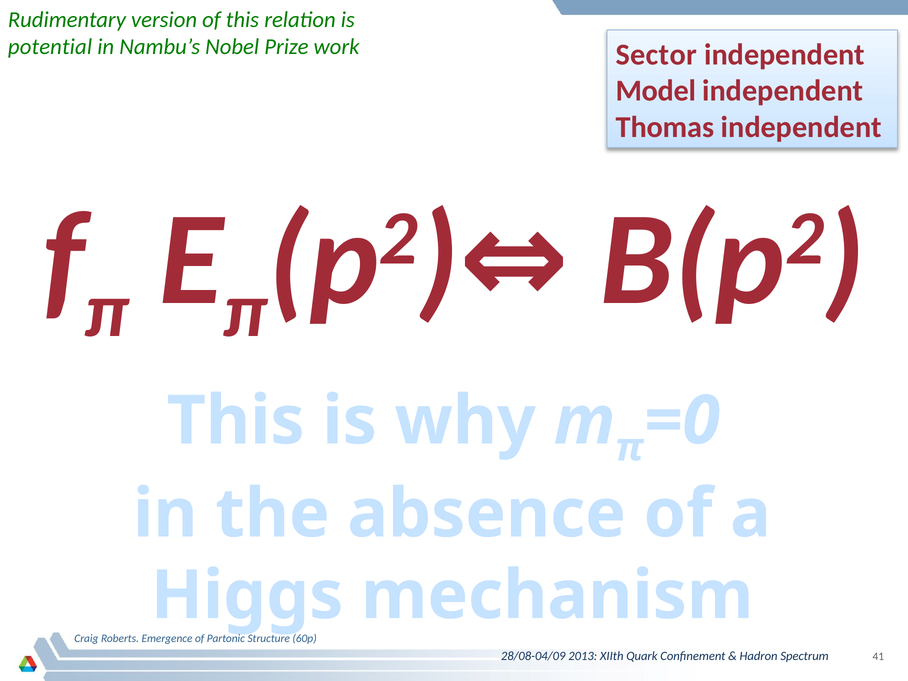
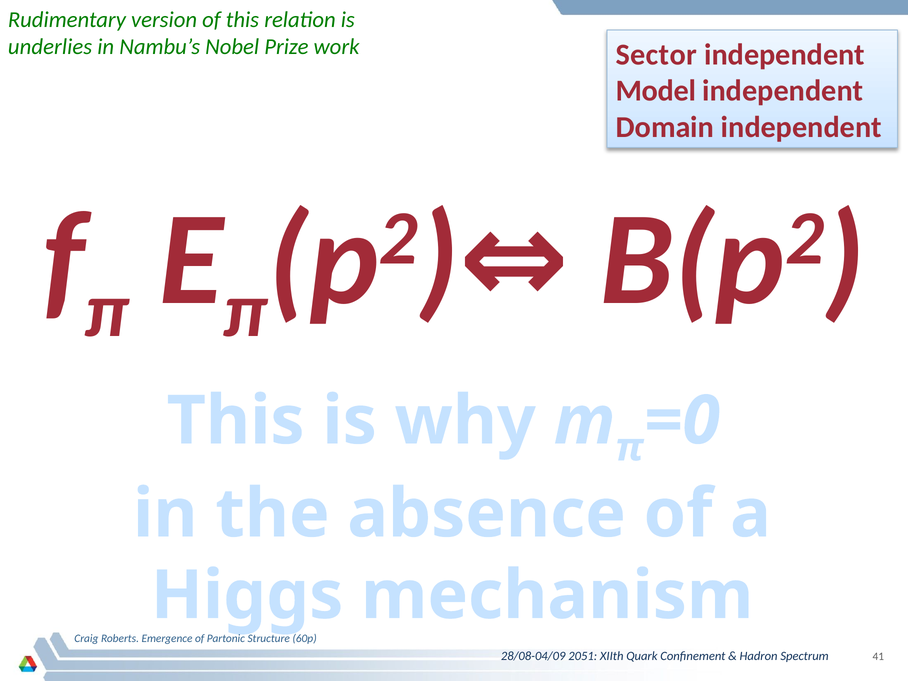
potential: potential -> underlies
Thomas: Thomas -> Domain
2013: 2013 -> 2051
